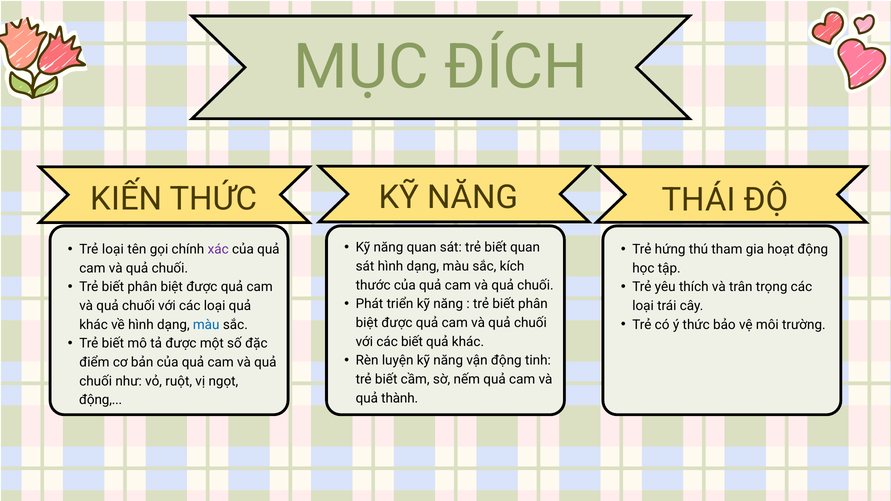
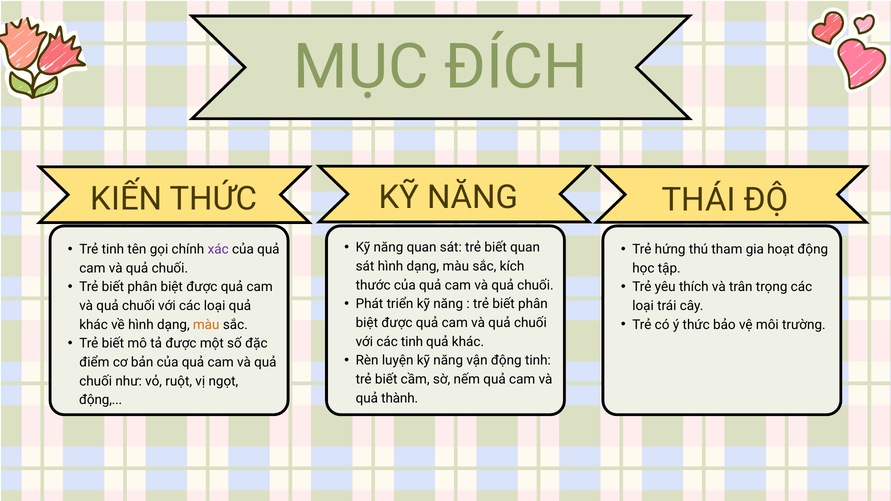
Trẻ loại: loại -> tinh
màu at (206, 325) colour: blue -> orange
các biết: biết -> tinh
